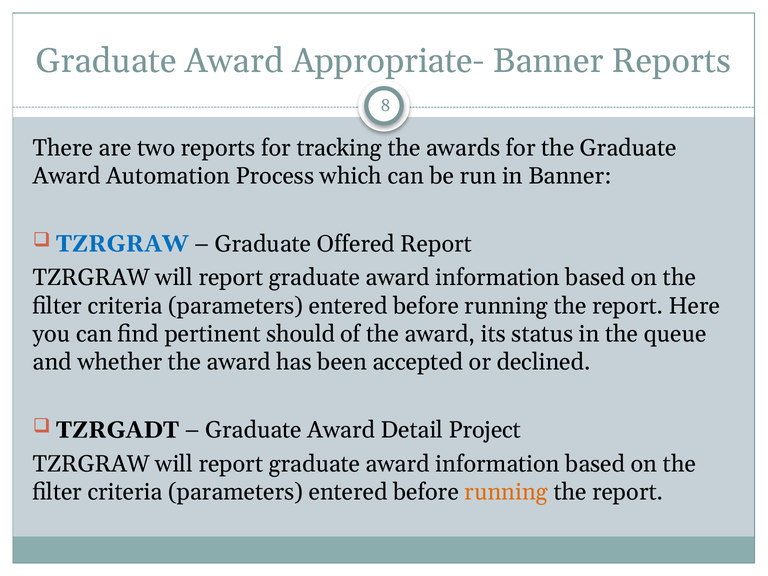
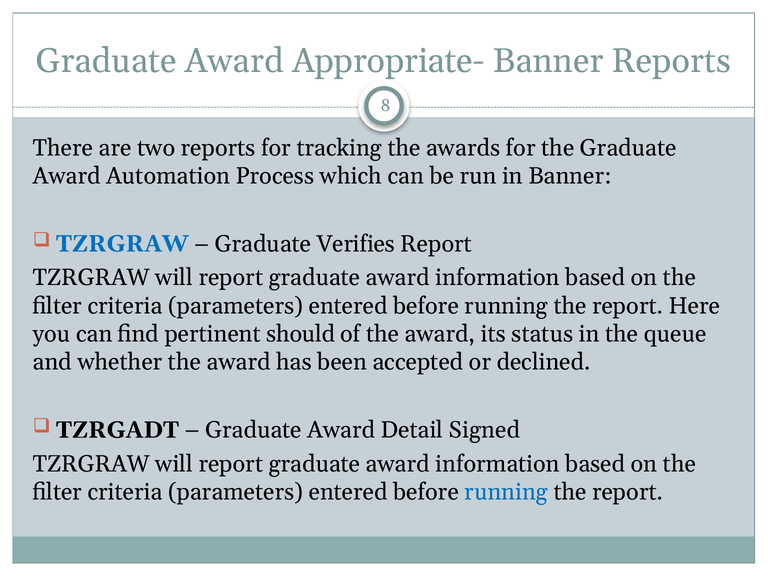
Offered: Offered -> Verifies
Project: Project -> Signed
running at (506, 492) colour: orange -> blue
